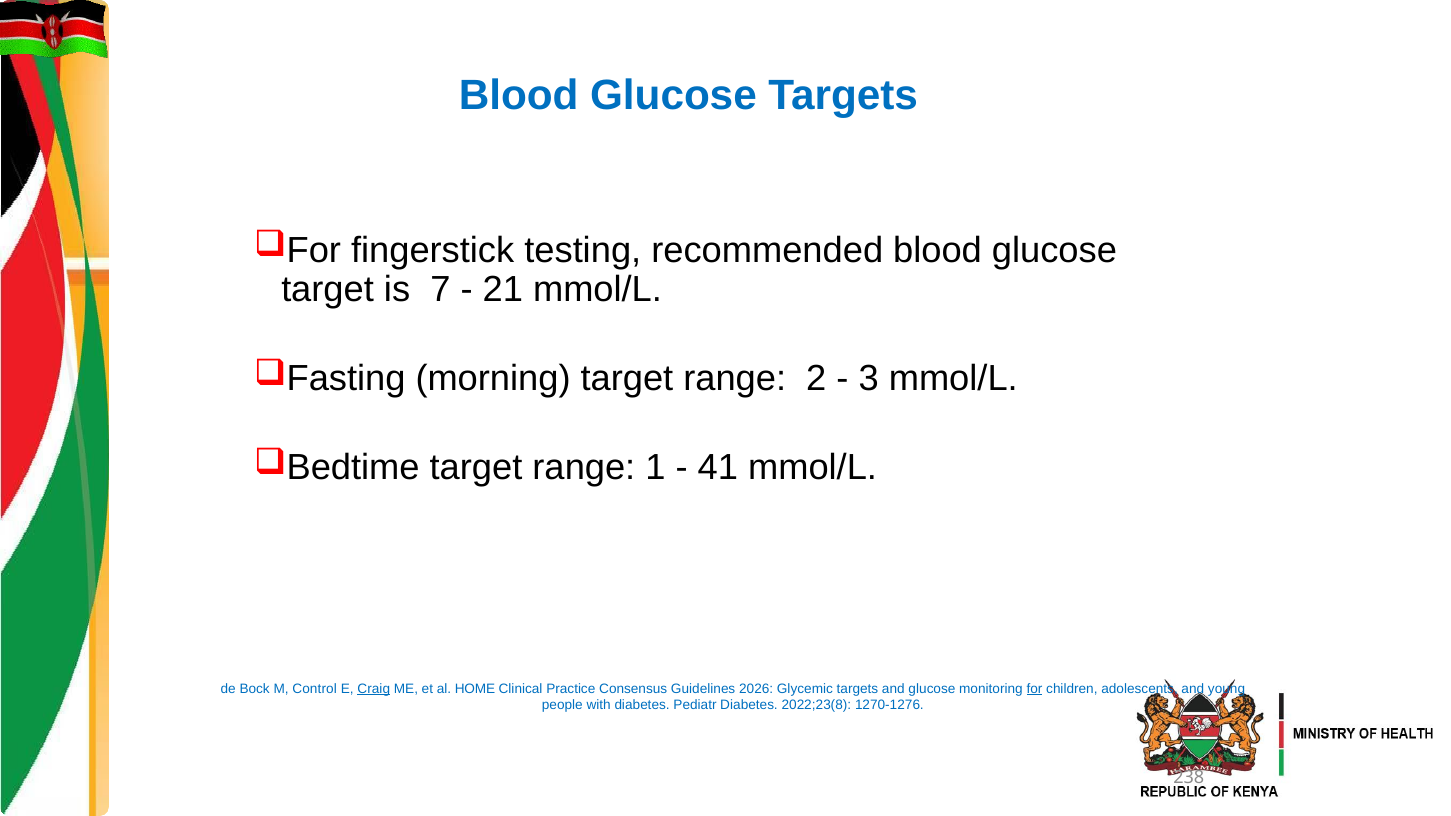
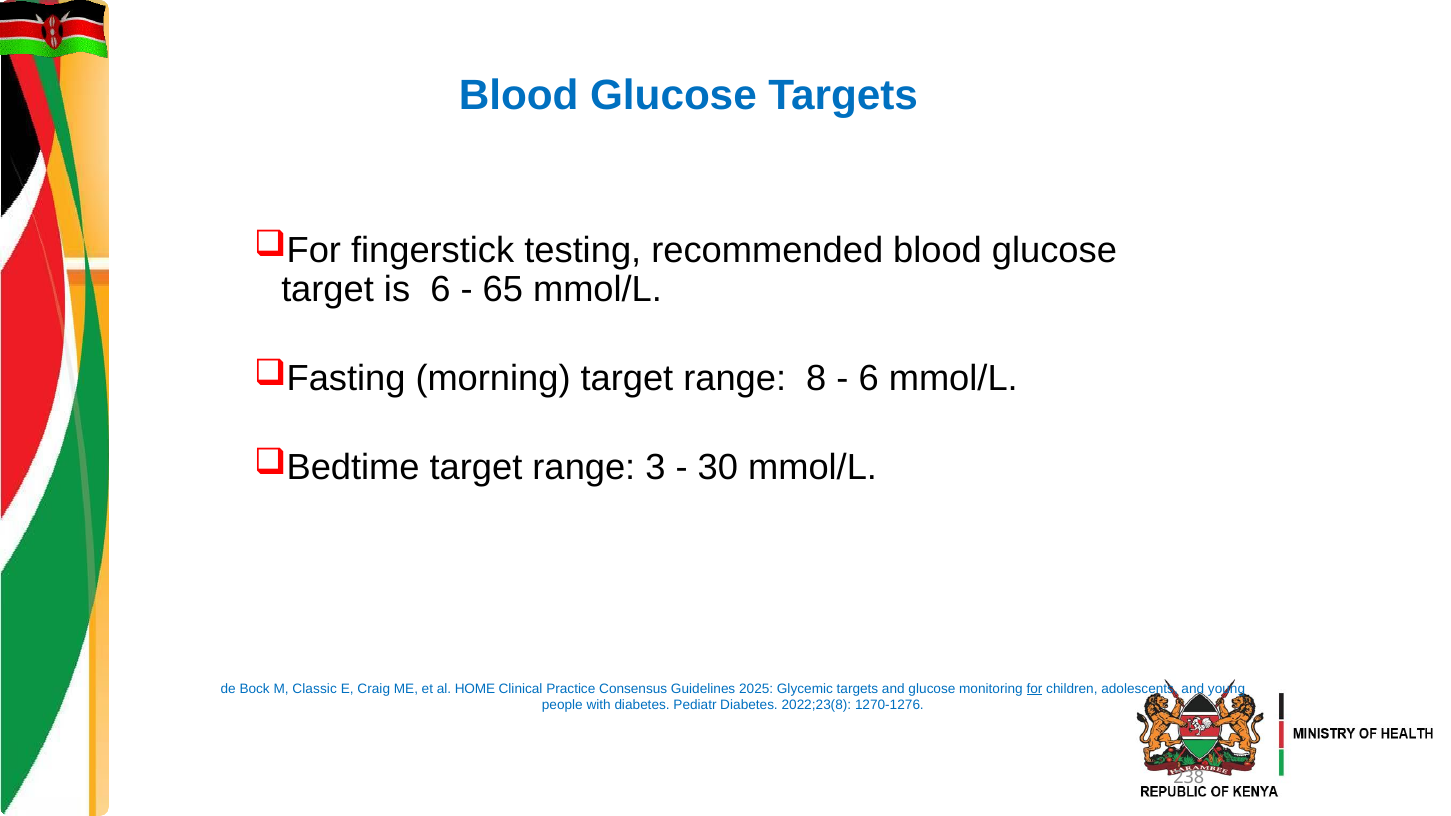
is 7: 7 -> 6
21: 21 -> 65
2: 2 -> 8
3 at (869, 379): 3 -> 6
1: 1 -> 3
41: 41 -> 30
Control: Control -> Classic
Craig underline: present -> none
2026: 2026 -> 2025
